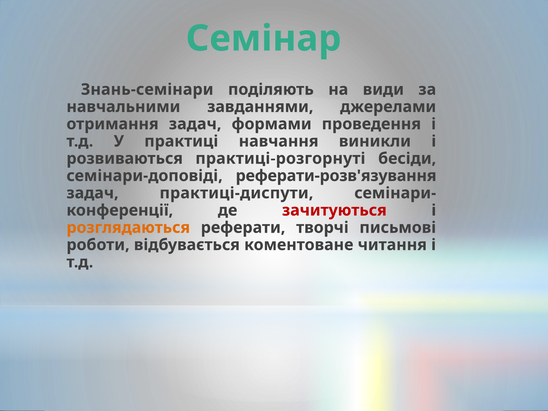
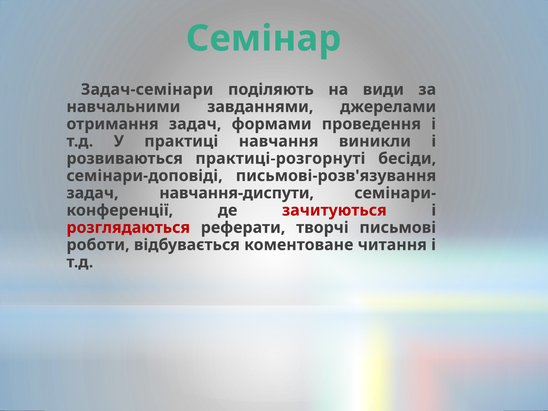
Знань-семінари: Знань-семінари -> Задач-семінари
реферати-розв'язування: реферати-розв'язування -> письмові-розв'язування
практиці-диспути: практиці-диспути -> навчання-диспути
розглядаються colour: orange -> red
